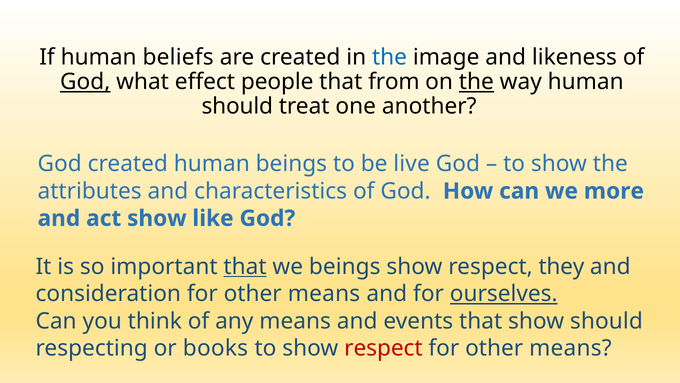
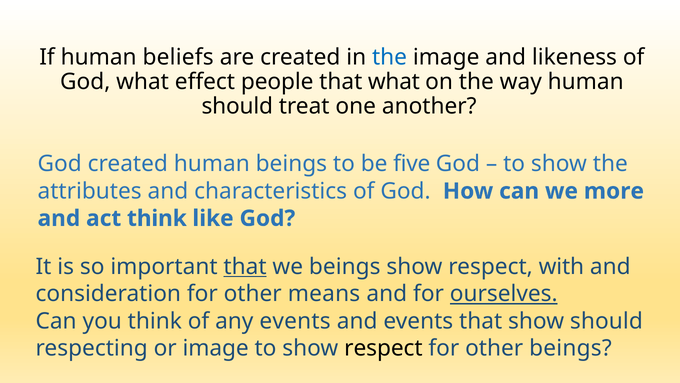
God at (85, 82) underline: present -> none
that from: from -> what
the at (476, 82) underline: present -> none
live: live -> five
act show: show -> think
they: they -> with
any means: means -> events
or books: books -> image
respect at (383, 348) colour: red -> black
means at (570, 348): means -> beings
